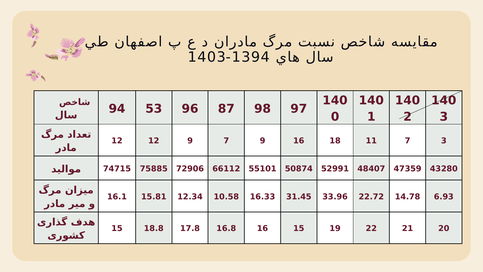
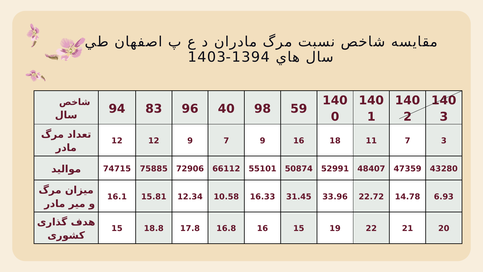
53: 53 -> 83
87: 87 -> 40
97: 97 -> 59
